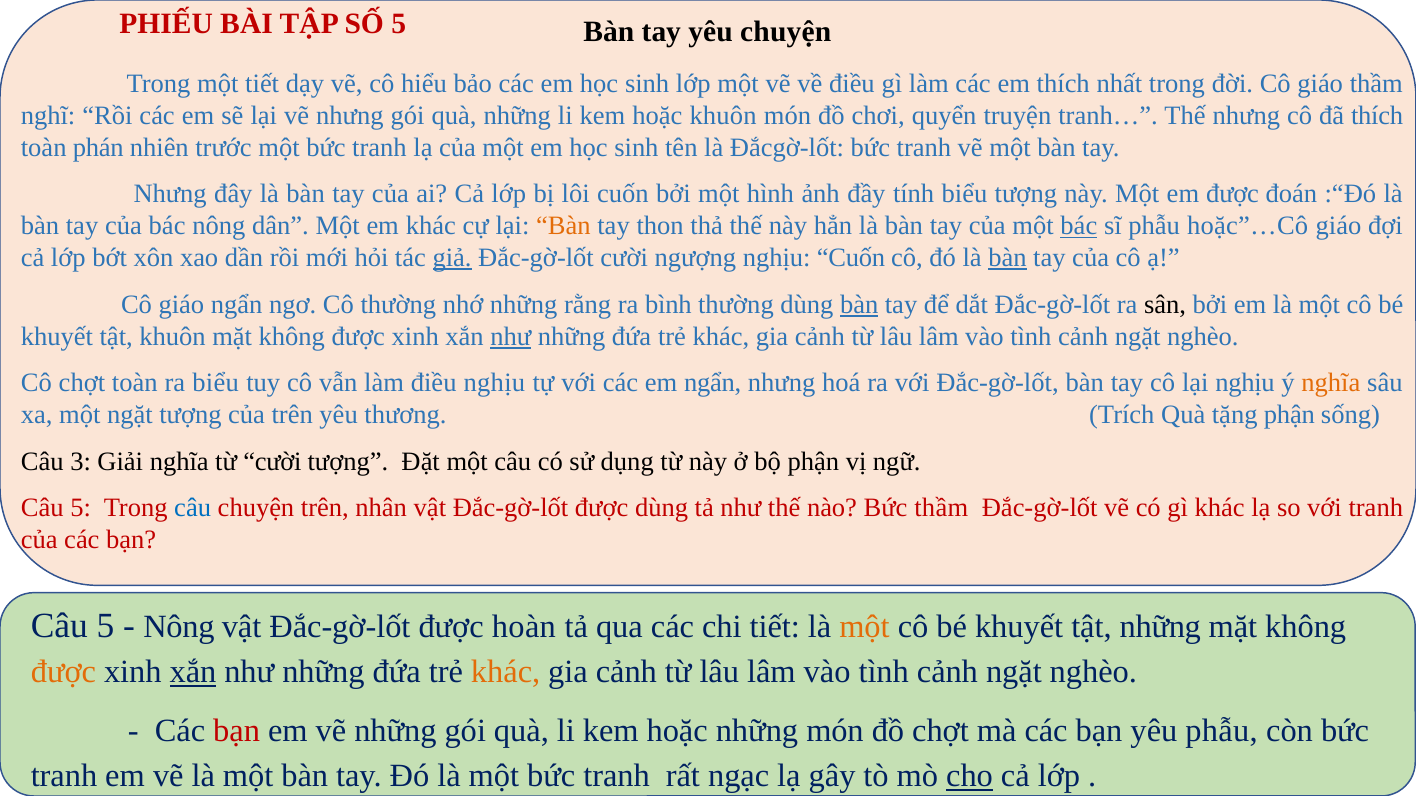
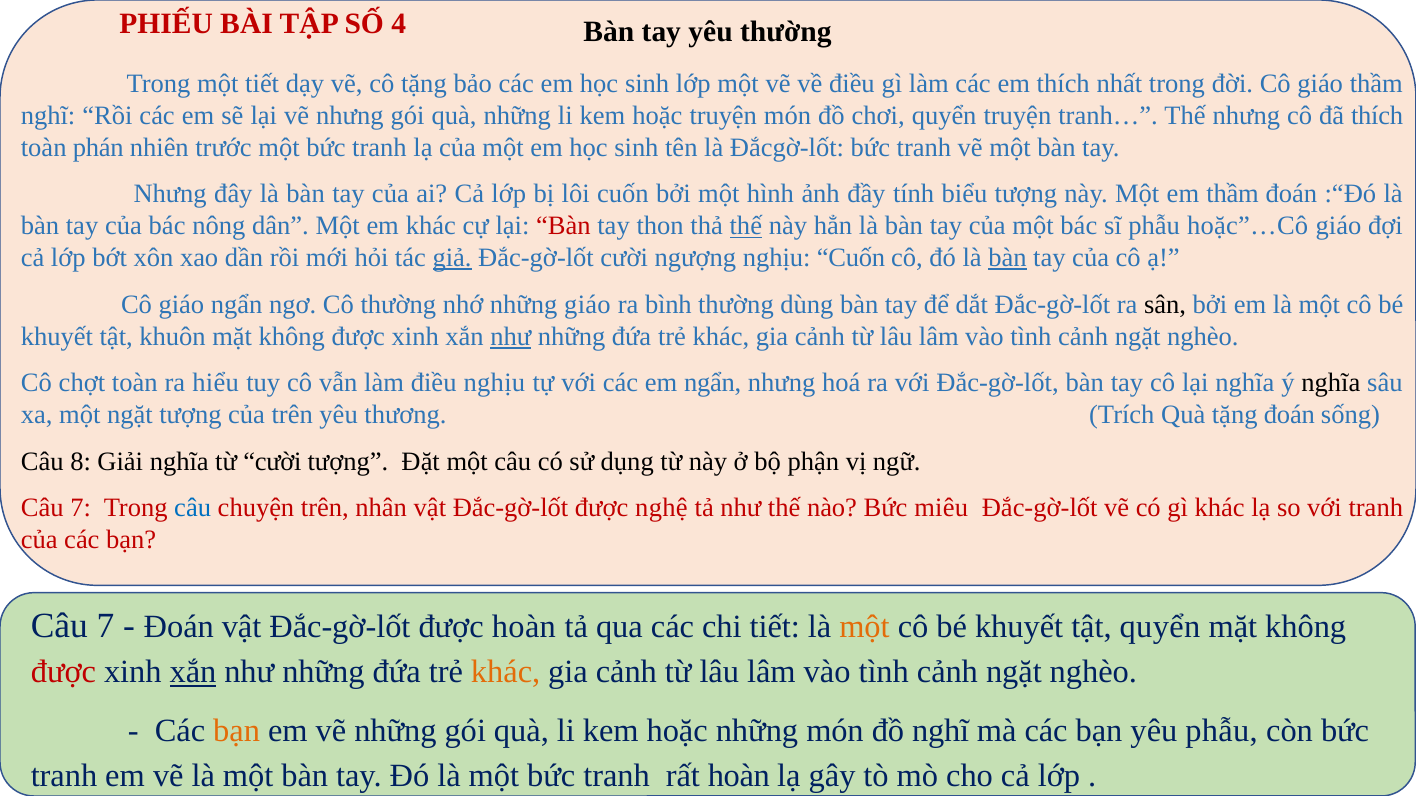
SỐ 5: 5 -> 4
yêu chuyện: chuyện -> thường
cô hiểu: hiểu -> tặng
hoặc khuôn: khuôn -> truyện
em được: được -> thầm
Bàn at (563, 226) colour: orange -> red
thế at (746, 226) underline: none -> present
bác at (1079, 226) underline: present -> none
những rằng: rằng -> giáo
bàn at (859, 305) underline: present -> none
ra biểu: biểu -> hiểu
lại nghịu: nghịu -> nghĩa
nghĩa at (1331, 383) colour: orange -> black
tặng phận: phận -> đoán
3: 3 -> 8
5 at (81, 508): 5 -> 7
được dùng: dùng -> nghệ
Bức thầm: thầm -> miêu
5 at (105, 626): 5 -> 7
Nông at (179, 627): Nông -> Đoán
tật những: những -> quyển
được at (63, 672) colour: orange -> red
bạn at (237, 732) colour: red -> orange
đồ chợt: chợt -> nghĩ
rất ngạc: ngạc -> hoàn
cho underline: present -> none
